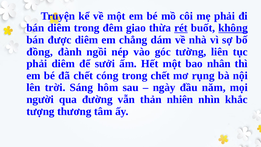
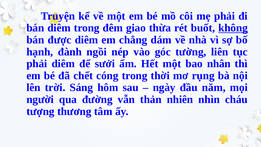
rét underline: present -> none
đồng: đồng -> hạnh
trong chết: chết -> thời
khắc: khắc -> cháu
